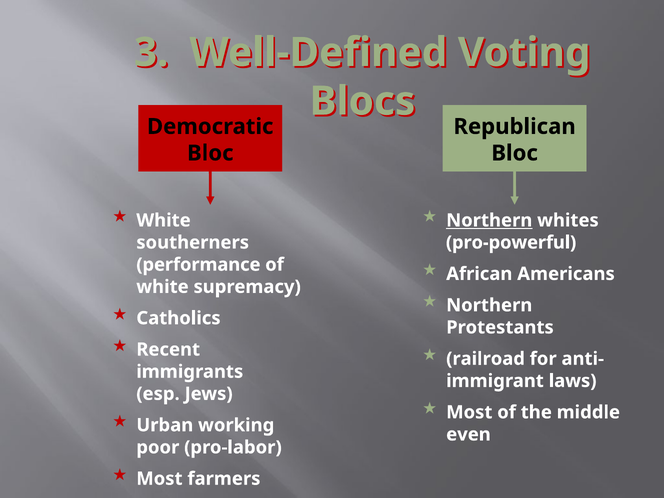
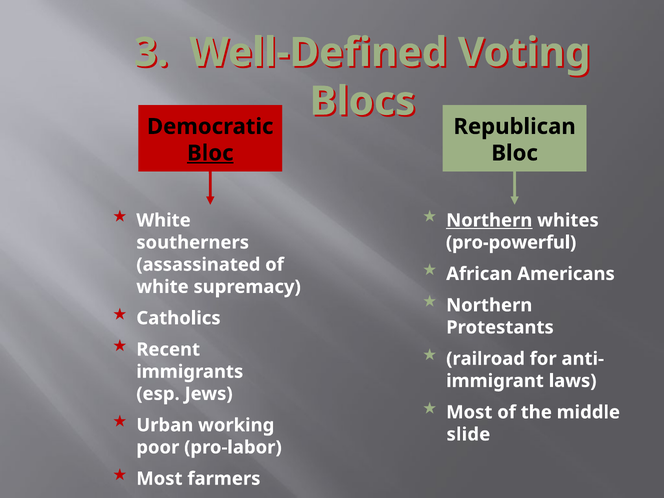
Bloc at (210, 153) underline: none -> present
performance: performance -> assassinated
even: even -> slide
